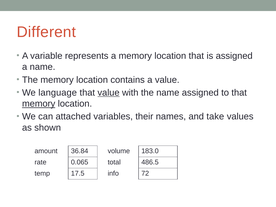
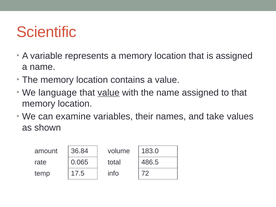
Different: Different -> Scientific
memory at (39, 104) underline: present -> none
attached: attached -> examine
